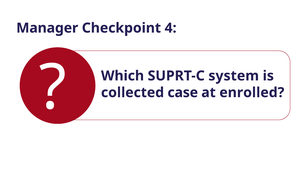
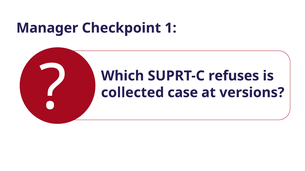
4: 4 -> 1
system: system -> refuses
enrolled: enrolled -> versions
